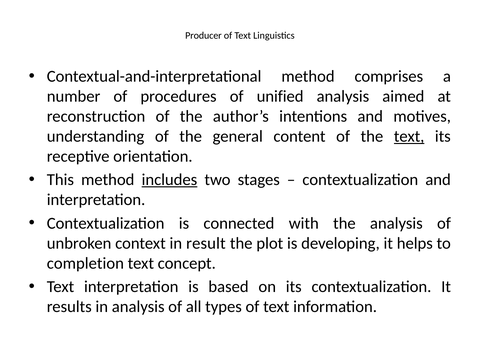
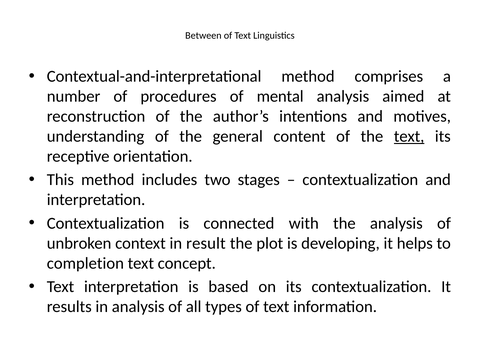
Producer: Producer -> Between
unified: unified -> mental
includes underline: present -> none
